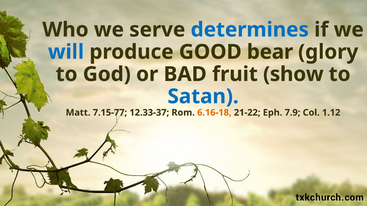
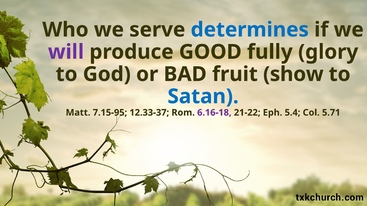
will colour: blue -> purple
bear: bear -> fully
7.15-77: 7.15-77 -> 7.15-95
6.16-18 colour: orange -> purple
7.9: 7.9 -> 5.4
1.12: 1.12 -> 5.71
